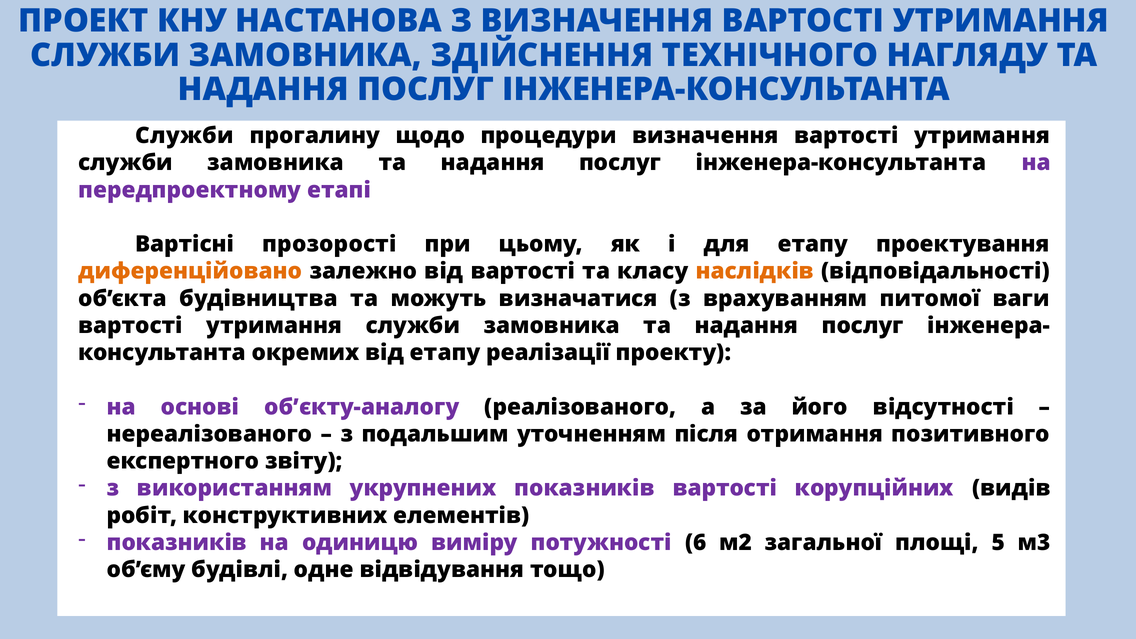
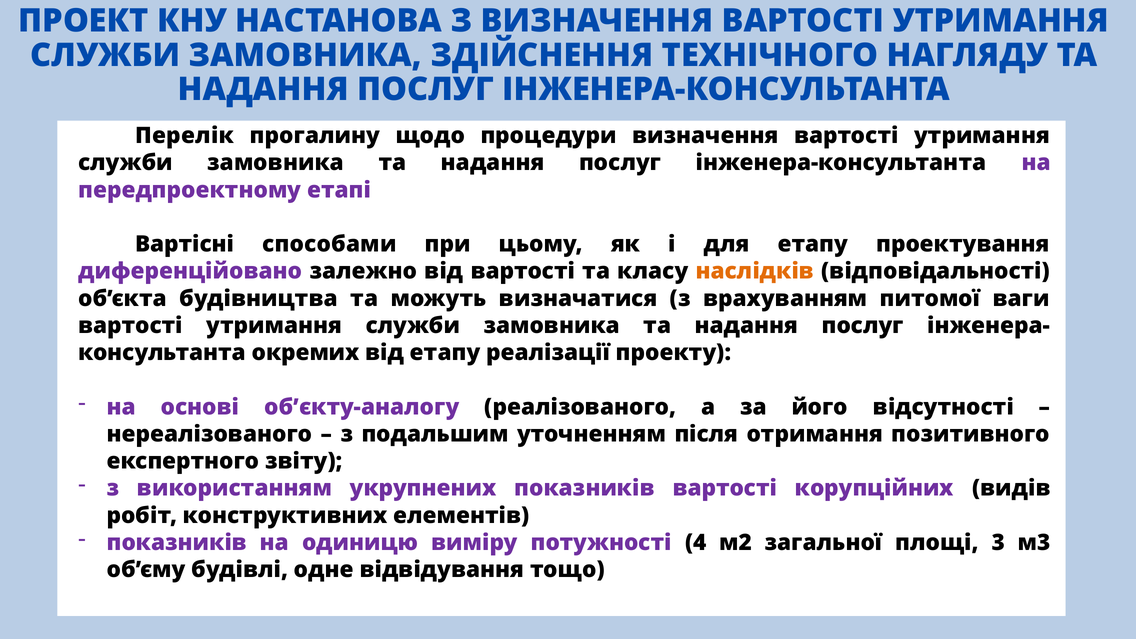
Служби at (185, 136): Служби -> Перелік
прозорості: прозорості -> способами
диференційовано colour: orange -> purple
6: 6 -> 4
5: 5 -> 3
